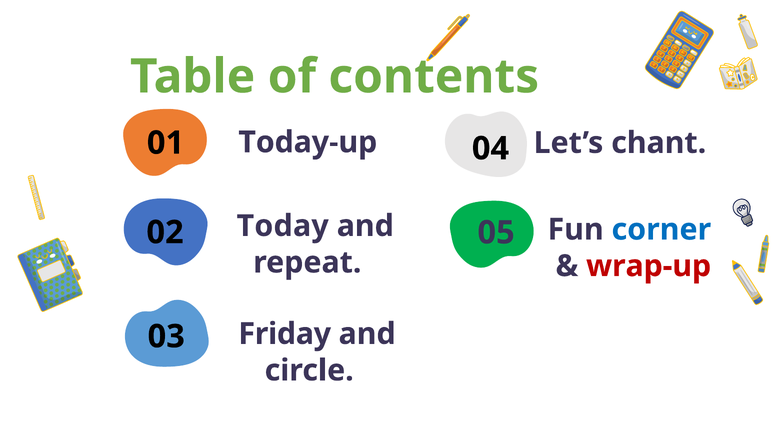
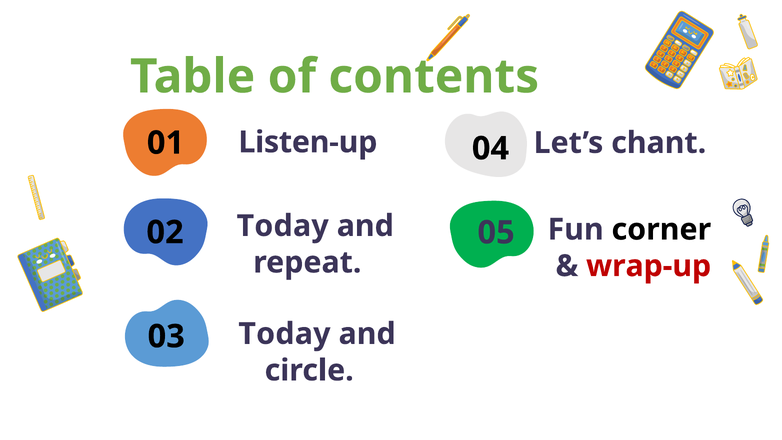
Today-up: Today-up -> Listen-up
corner colour: blue -> black
Friday at (285, 334): Friday -> Today
